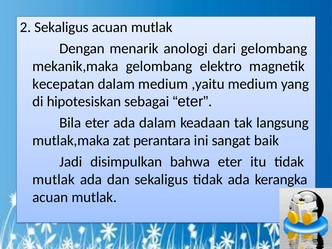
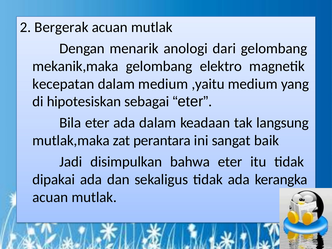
2 Sekaligus: Sekaligus -> Bergerak
mutlak at (54, 180): mutlak -> dipakai
